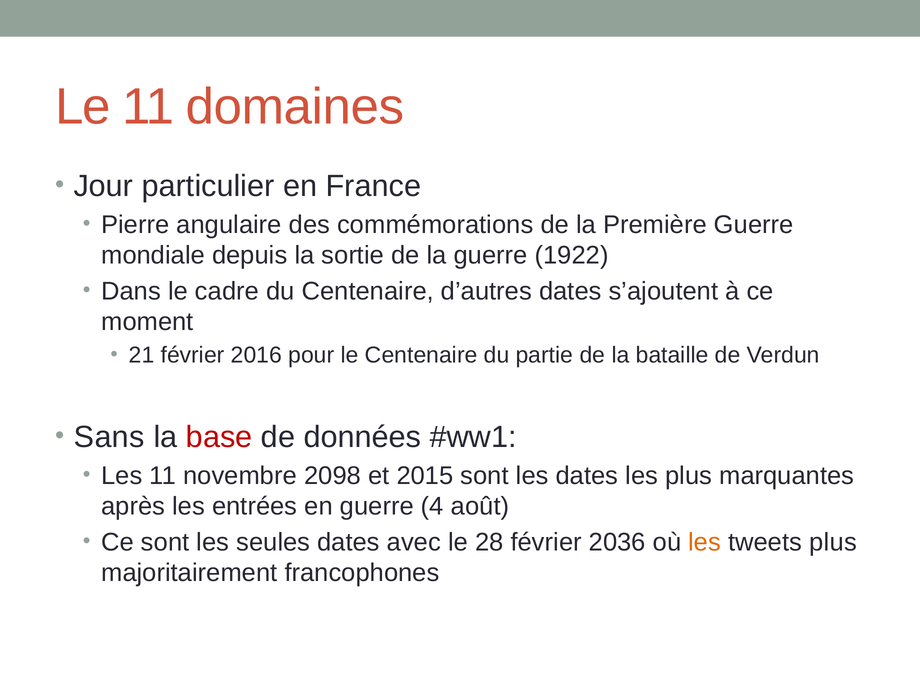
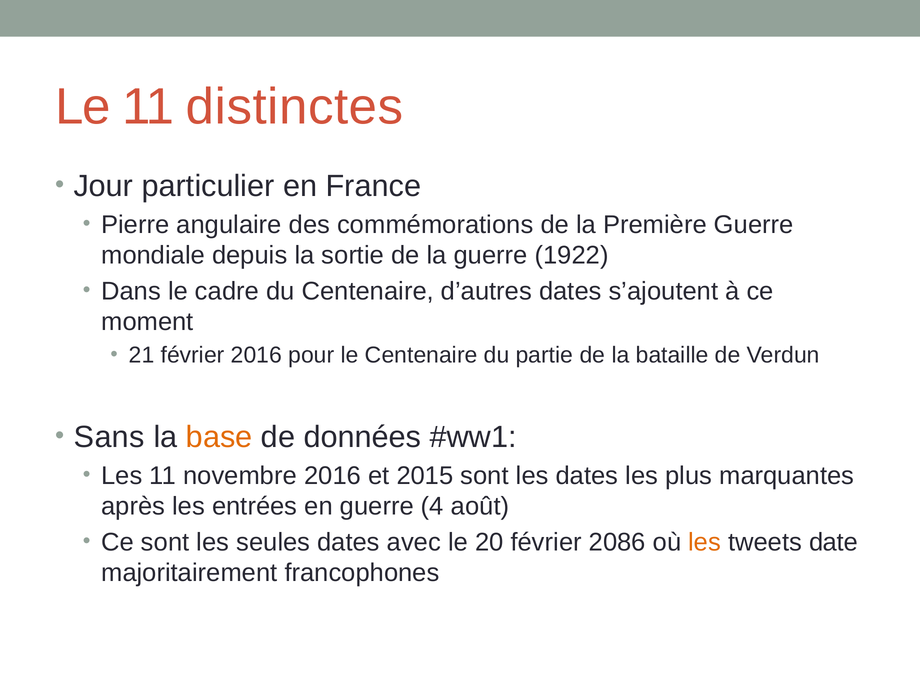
domaines: domaines -> distinctes
base colour: red -> orange
novembre 2098: 2098 -> 2016
28: 28 -> 20
2036: 2036 -> 2086
tweets plus: plus -> date
